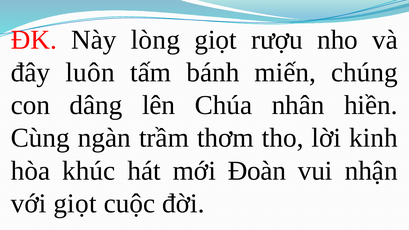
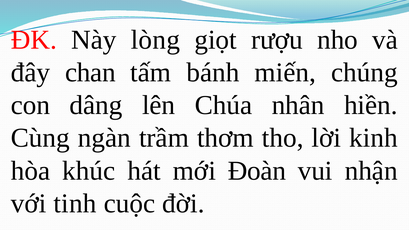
luôn: luôn -> chan
với giọt: giọt -> tinh
